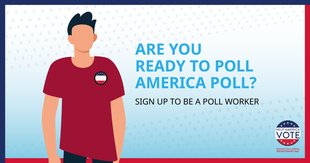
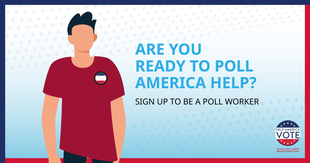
AMERICA POLL: POLL -> HELP
